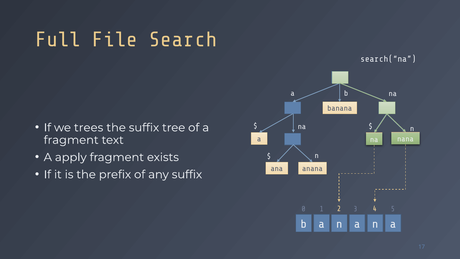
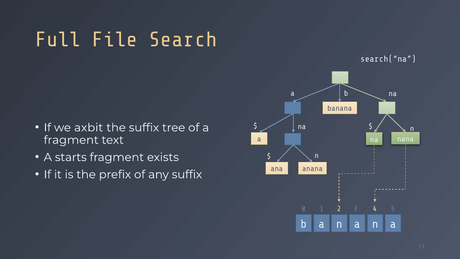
trees: trees -> axbit
apply: apply -> starts
